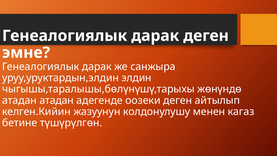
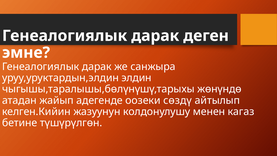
атадан атадан: атадан -> жайып
оозеки деген: деген -> сөздү
